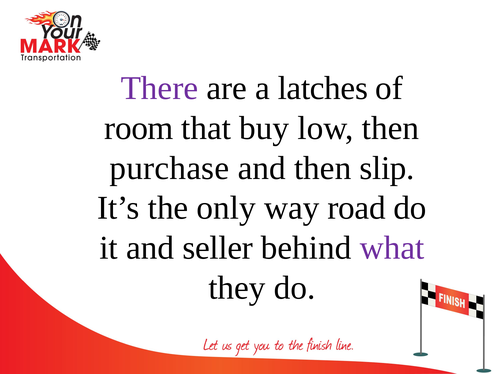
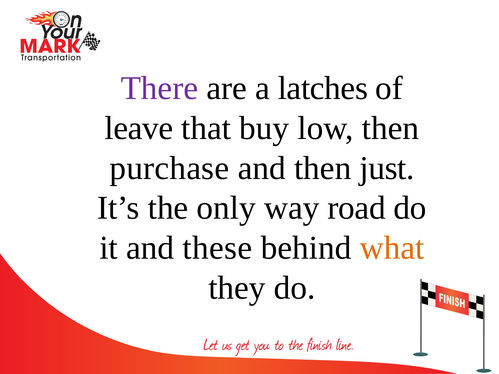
room: room -> leave
slip: slip -> just
seller: seller -> these
what colour: purple -> orange
